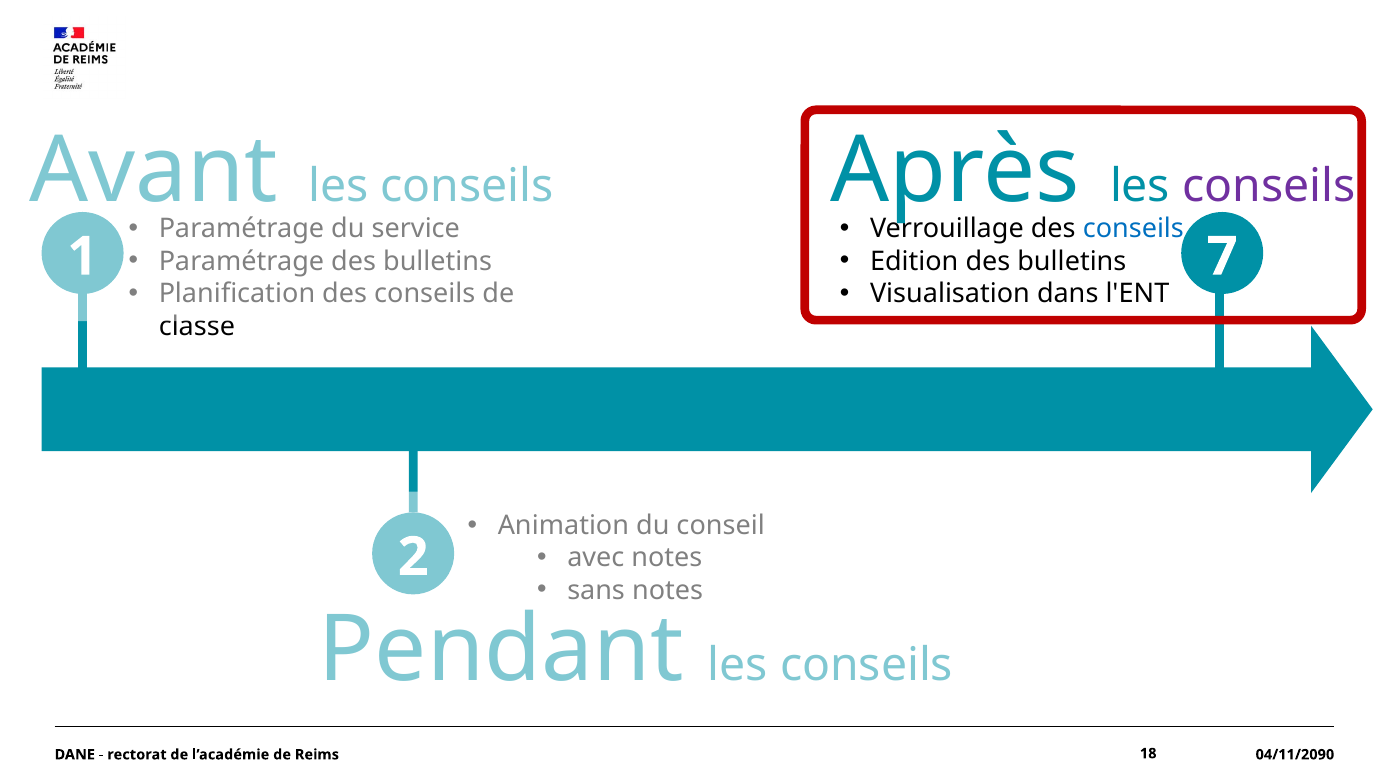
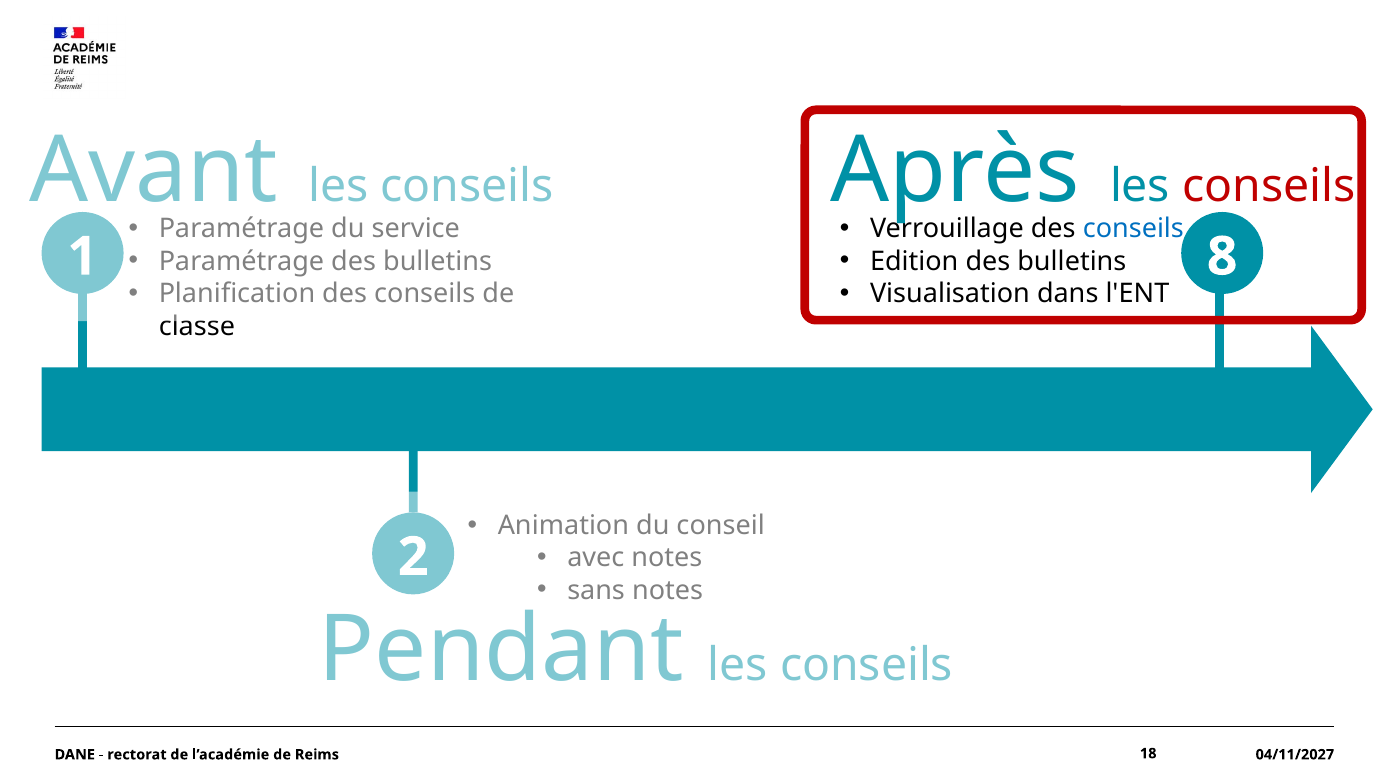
conseils at (1269, 186) colour: purple -> red
7: 7 -> 8
04/11/2090: 04/11/2090 -> 04/11/2027
